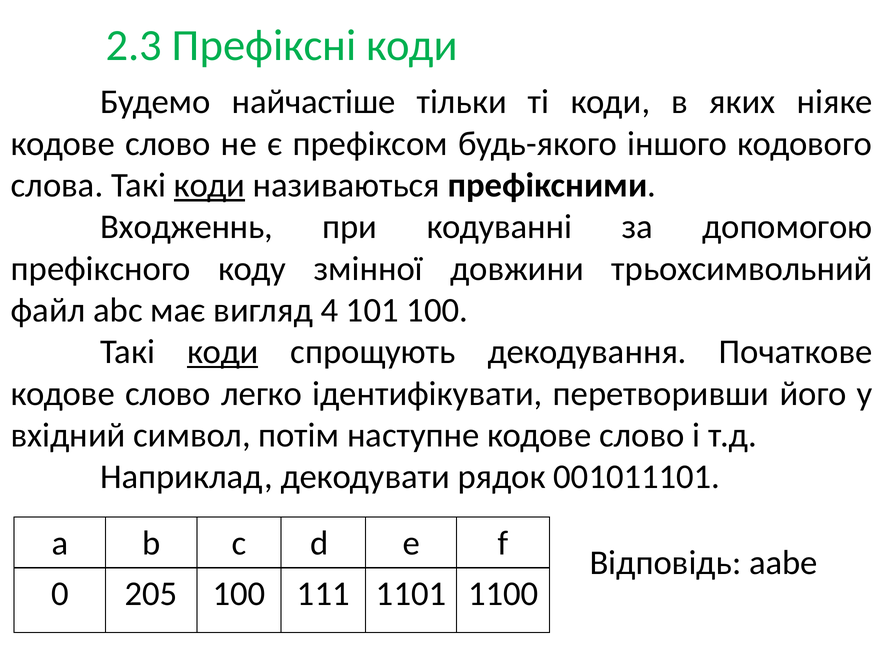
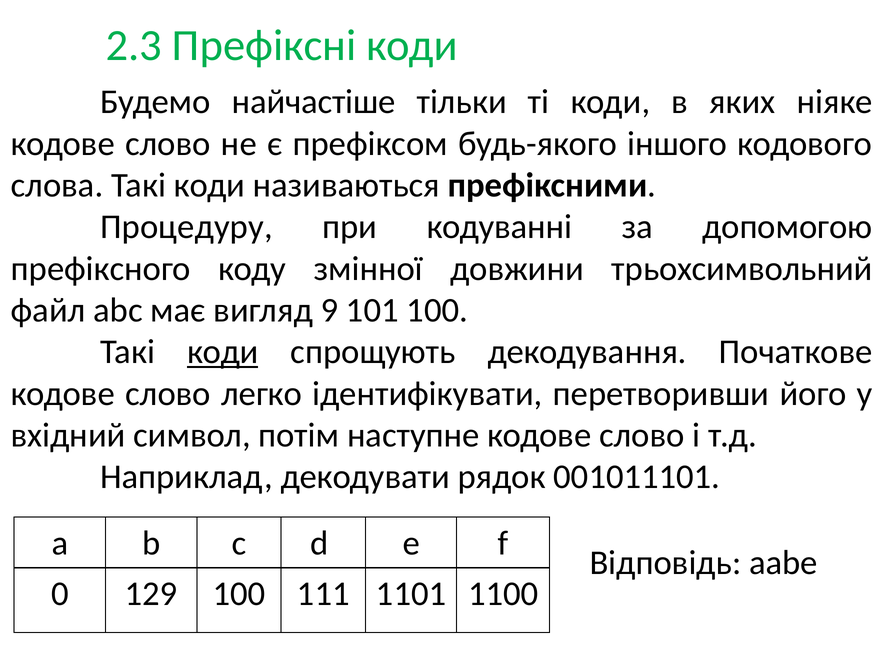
коди at (210, 185) underline: present -> none
Входженнь: Входженнь -> Процедуру
4: 4 -> 9
205: 205 -> 129
